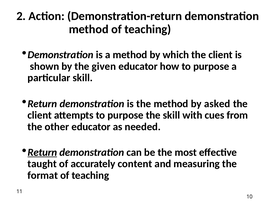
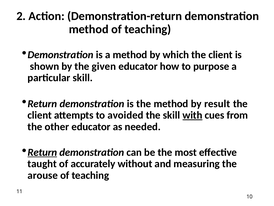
asked: asked -> result
attempts to purpose: purpose -> avoided
with underline: none -> present
content: content -> without
format: format -> arouse
